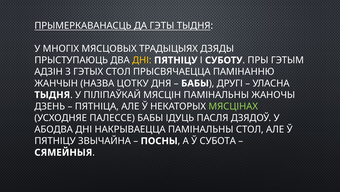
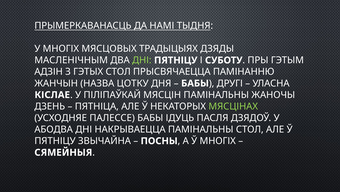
ГЭТЫ: ГЭТЫ -> НАМІ
ПРЫСТУПАЮЦЬ: ПРЫСТУПАЮЦЬ -> МАСЛЕНІЧНЫМ
ДНІ at (142, 60) colour: yellow -> light green
ТЫДНЯ at (52, 95): ТЫДНЯ -> КІСЛАЕ
Ў СУБОТА: СУБОТА -> МНОГІХ
